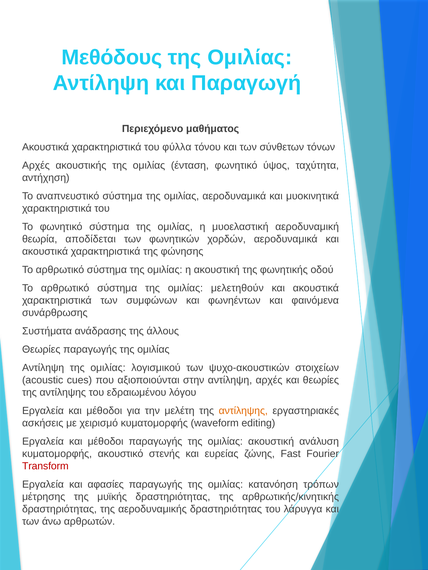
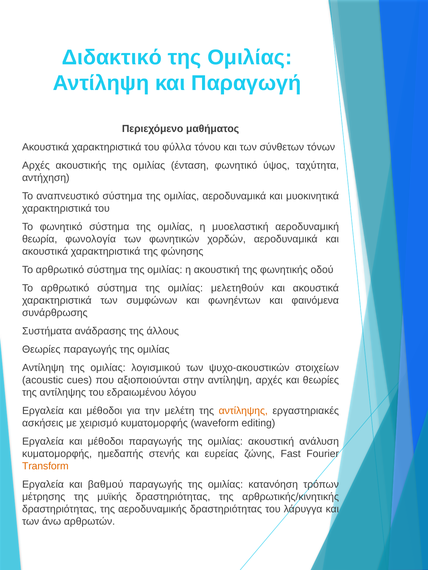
Μεθόδους: Μεθόδους -> Διδακτικό
αποδίδεται: αποδίδεται -> φωνολογία
ακουστικό: ακουστικό -> ημεδαπής
Transform colour: red -> orange
αφασίες: αφασίες -> βαθμού
